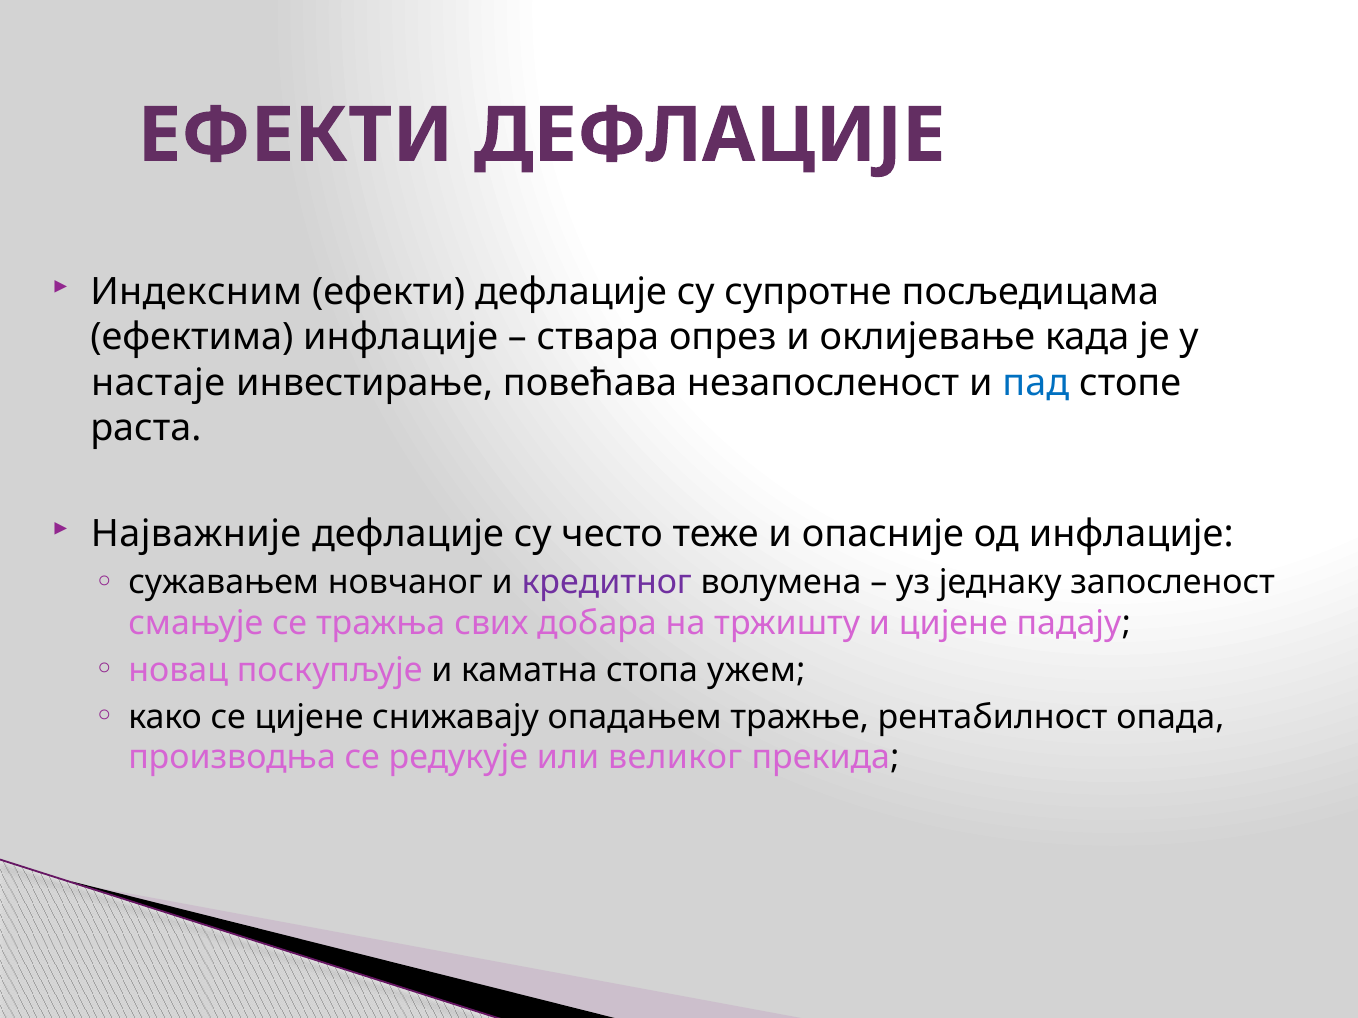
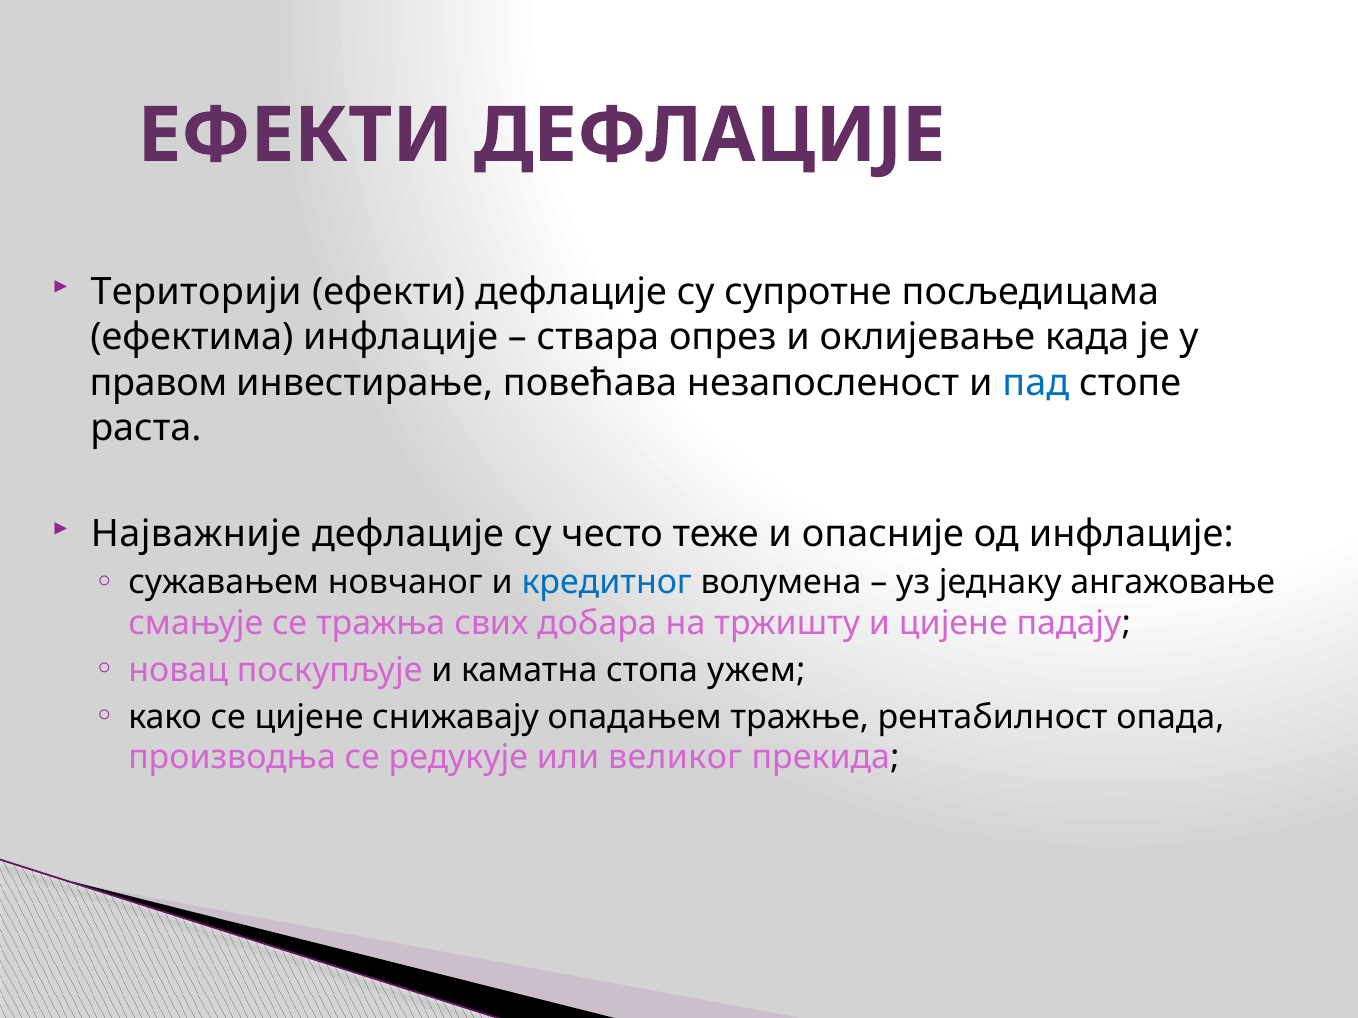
Индексним: Индексним -> Територији
настаје: настаје -> правом
кредитног colour: purple -> blue
запосленост: запосленост -> ангажовање
